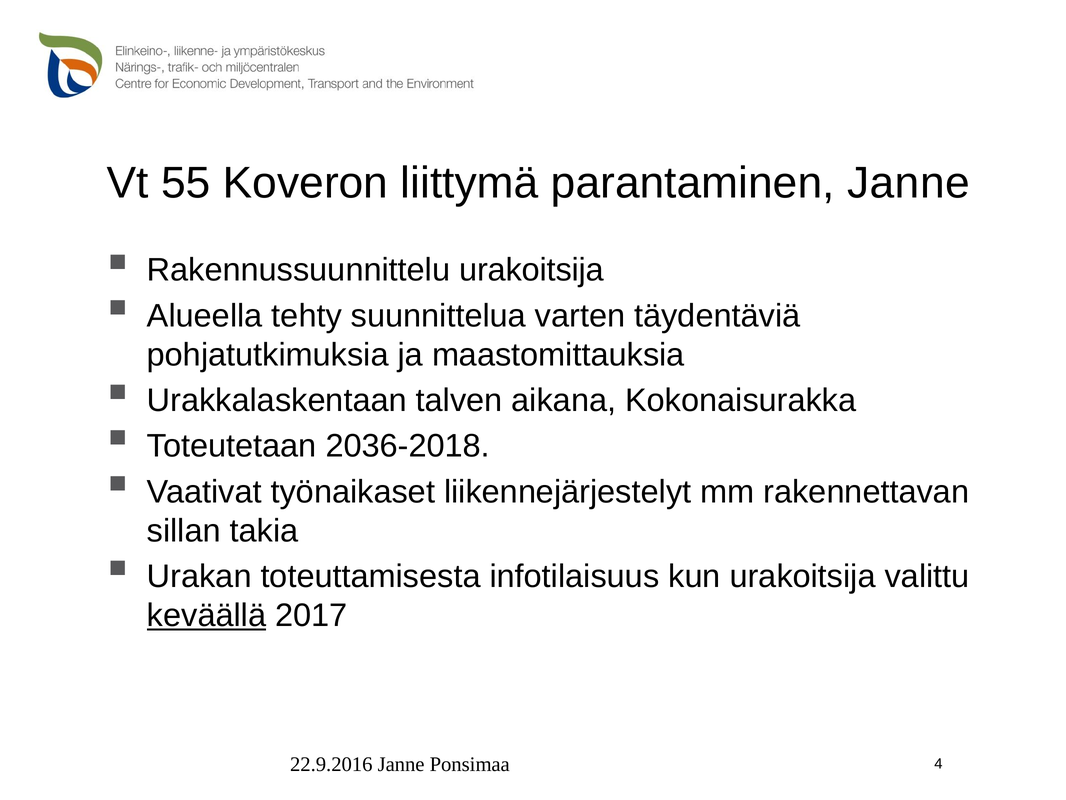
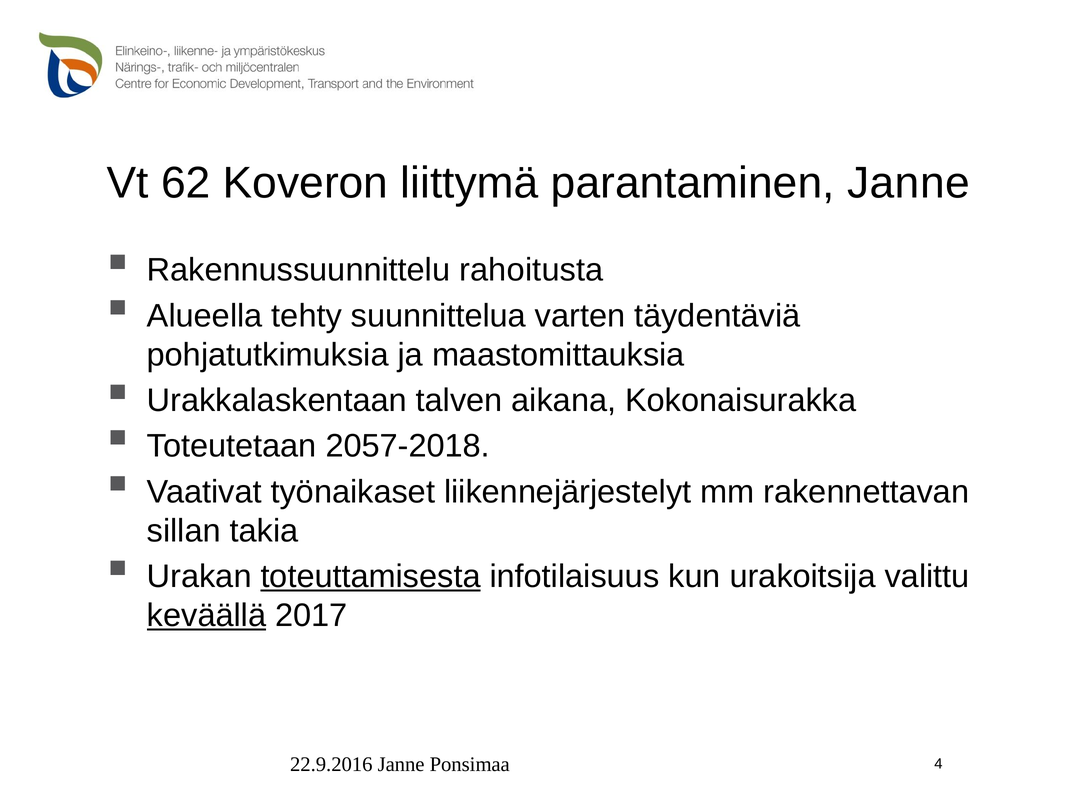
55: 55 -> 62
Rakennussuunnittelu urakoitsija: urakoitsija -> rahoitusta
2036-2018: 2036-2018 -> 2057-2018
toteuttamisesta underline: none -> present
